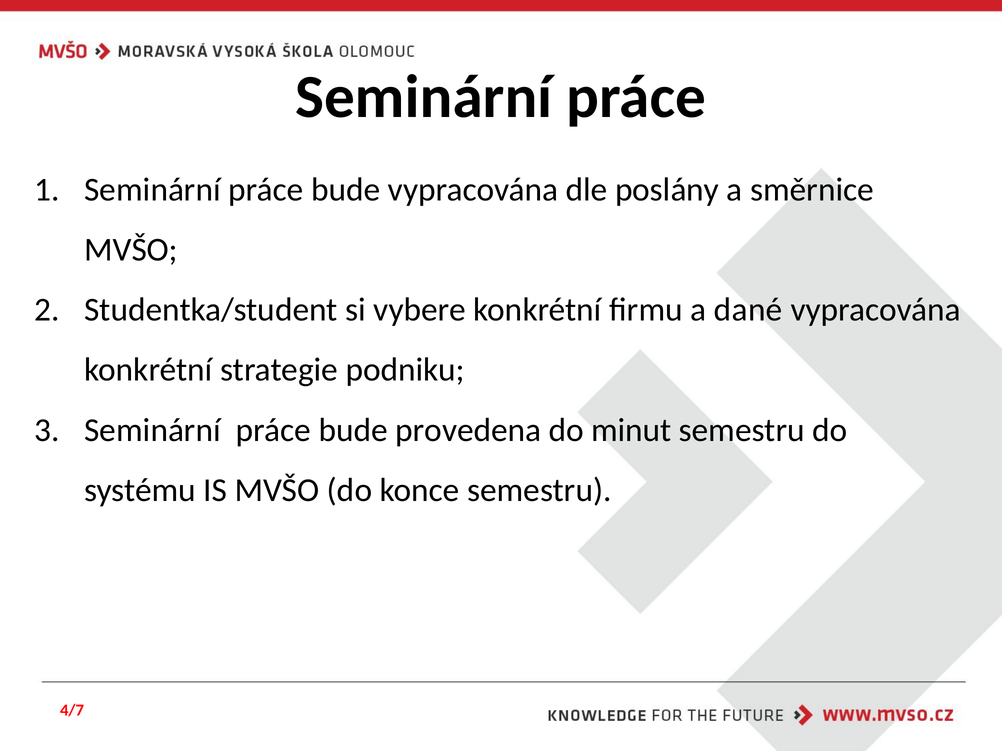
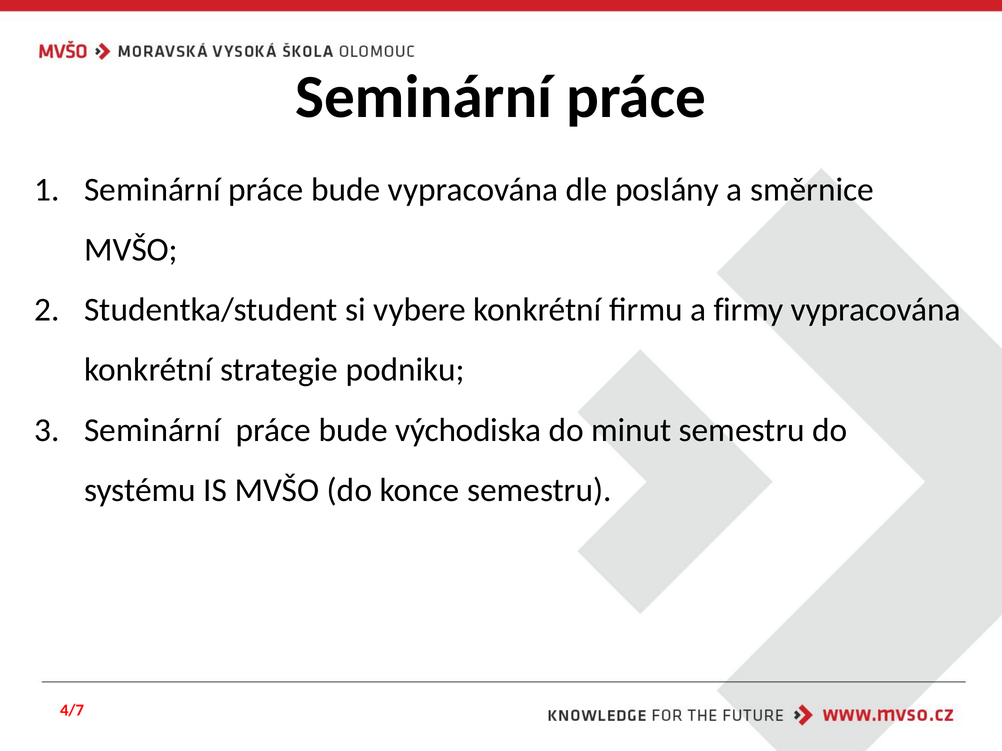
dané: dané -> firmy
provedena: provedena -> východiska
